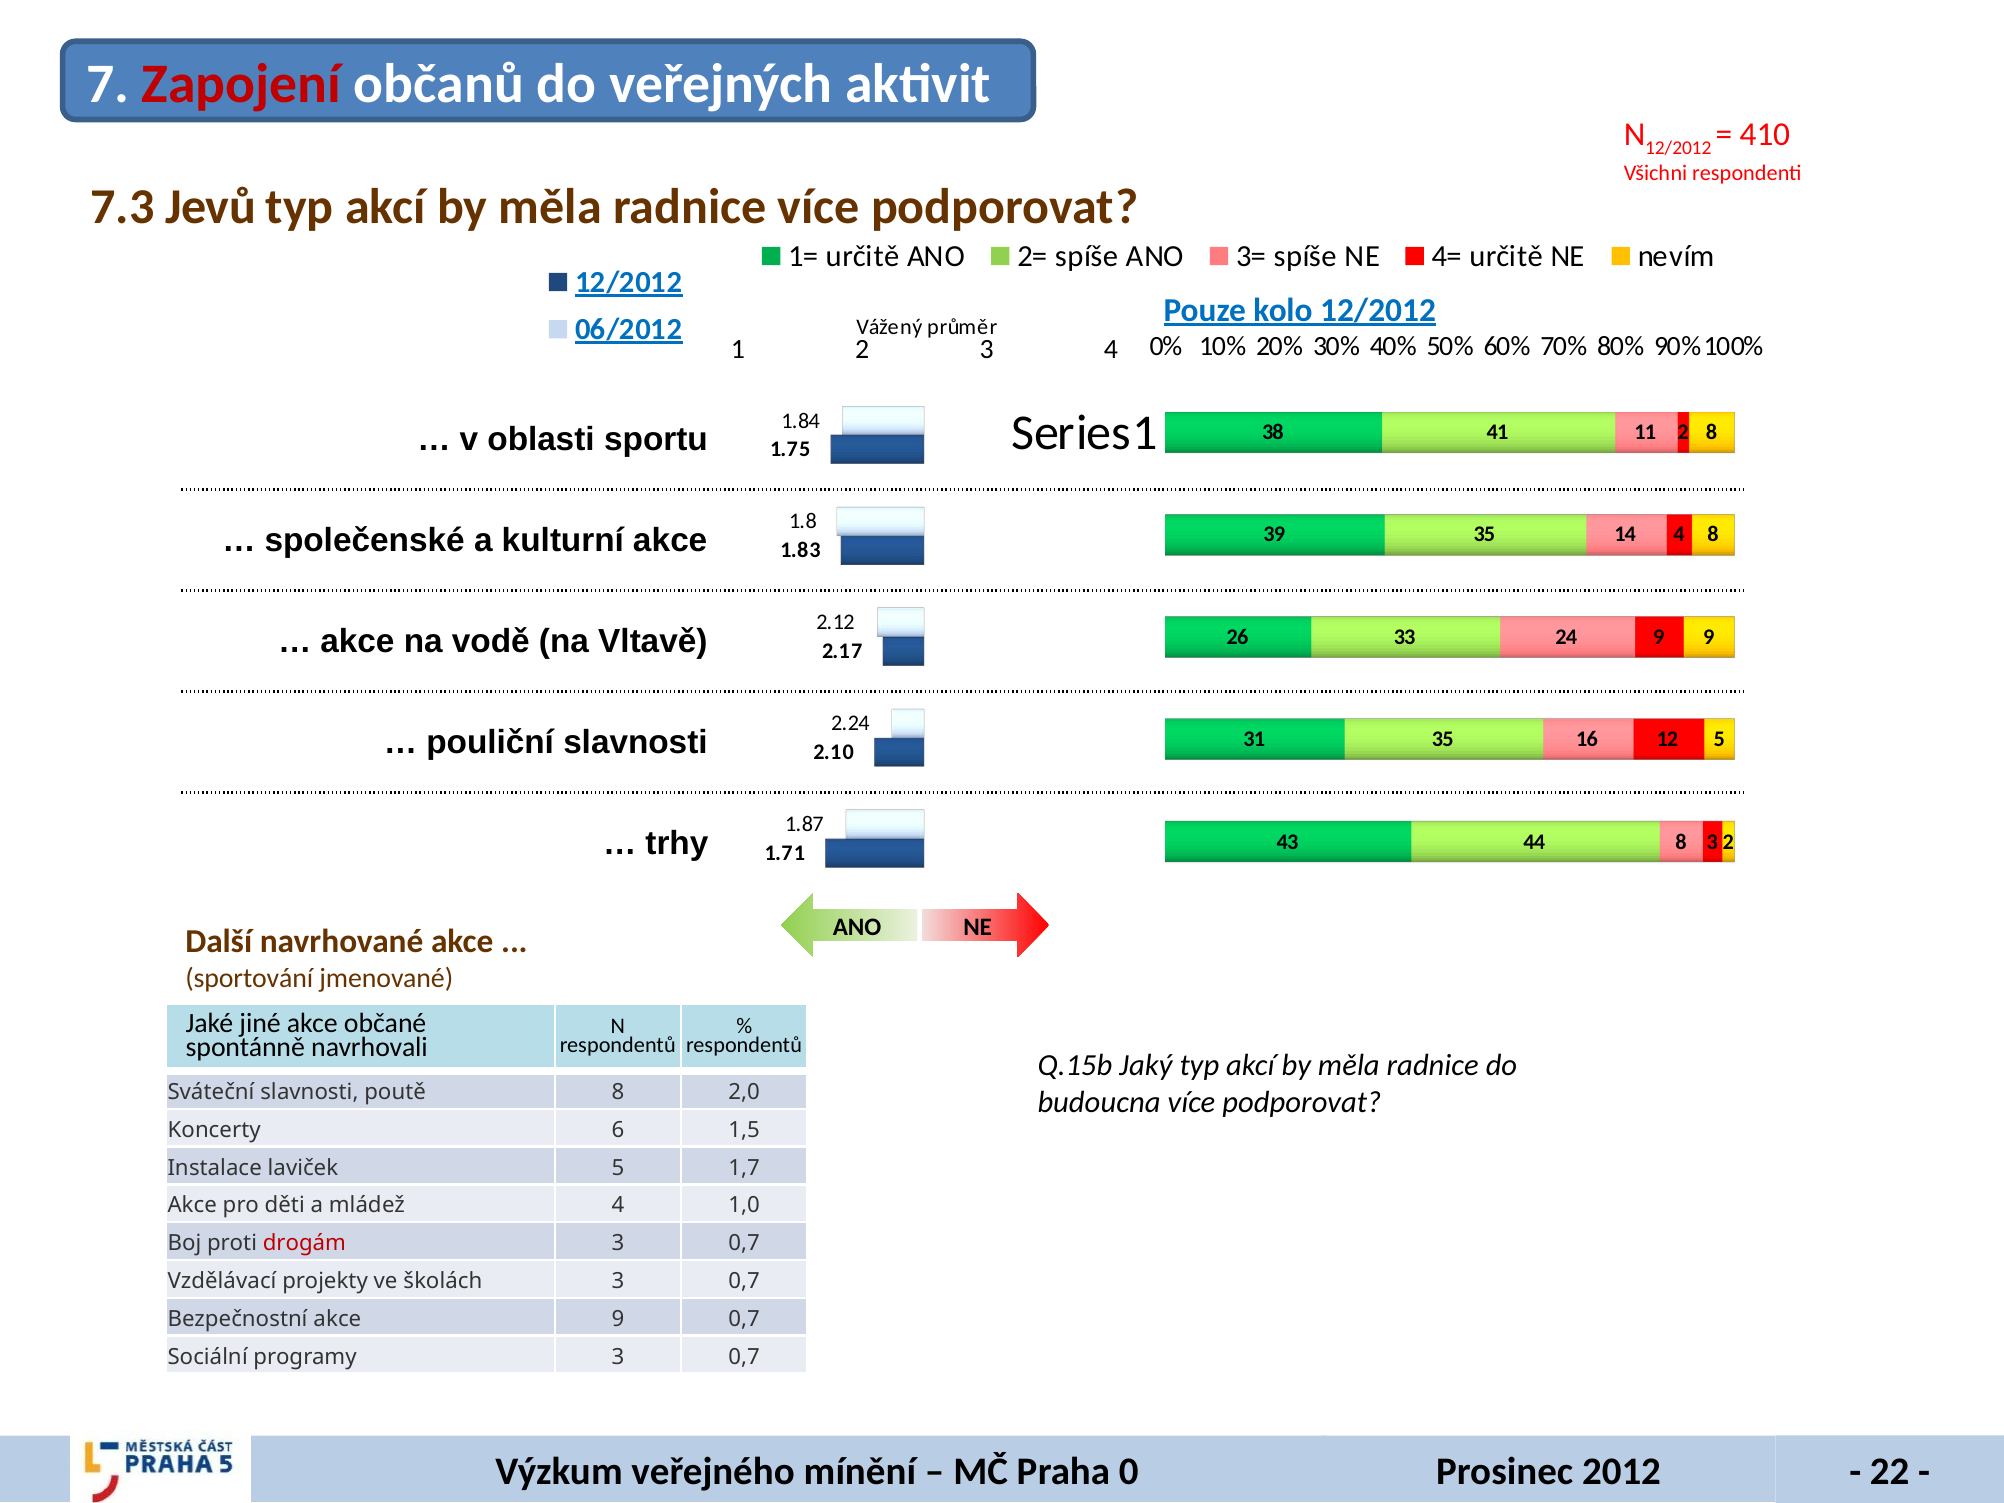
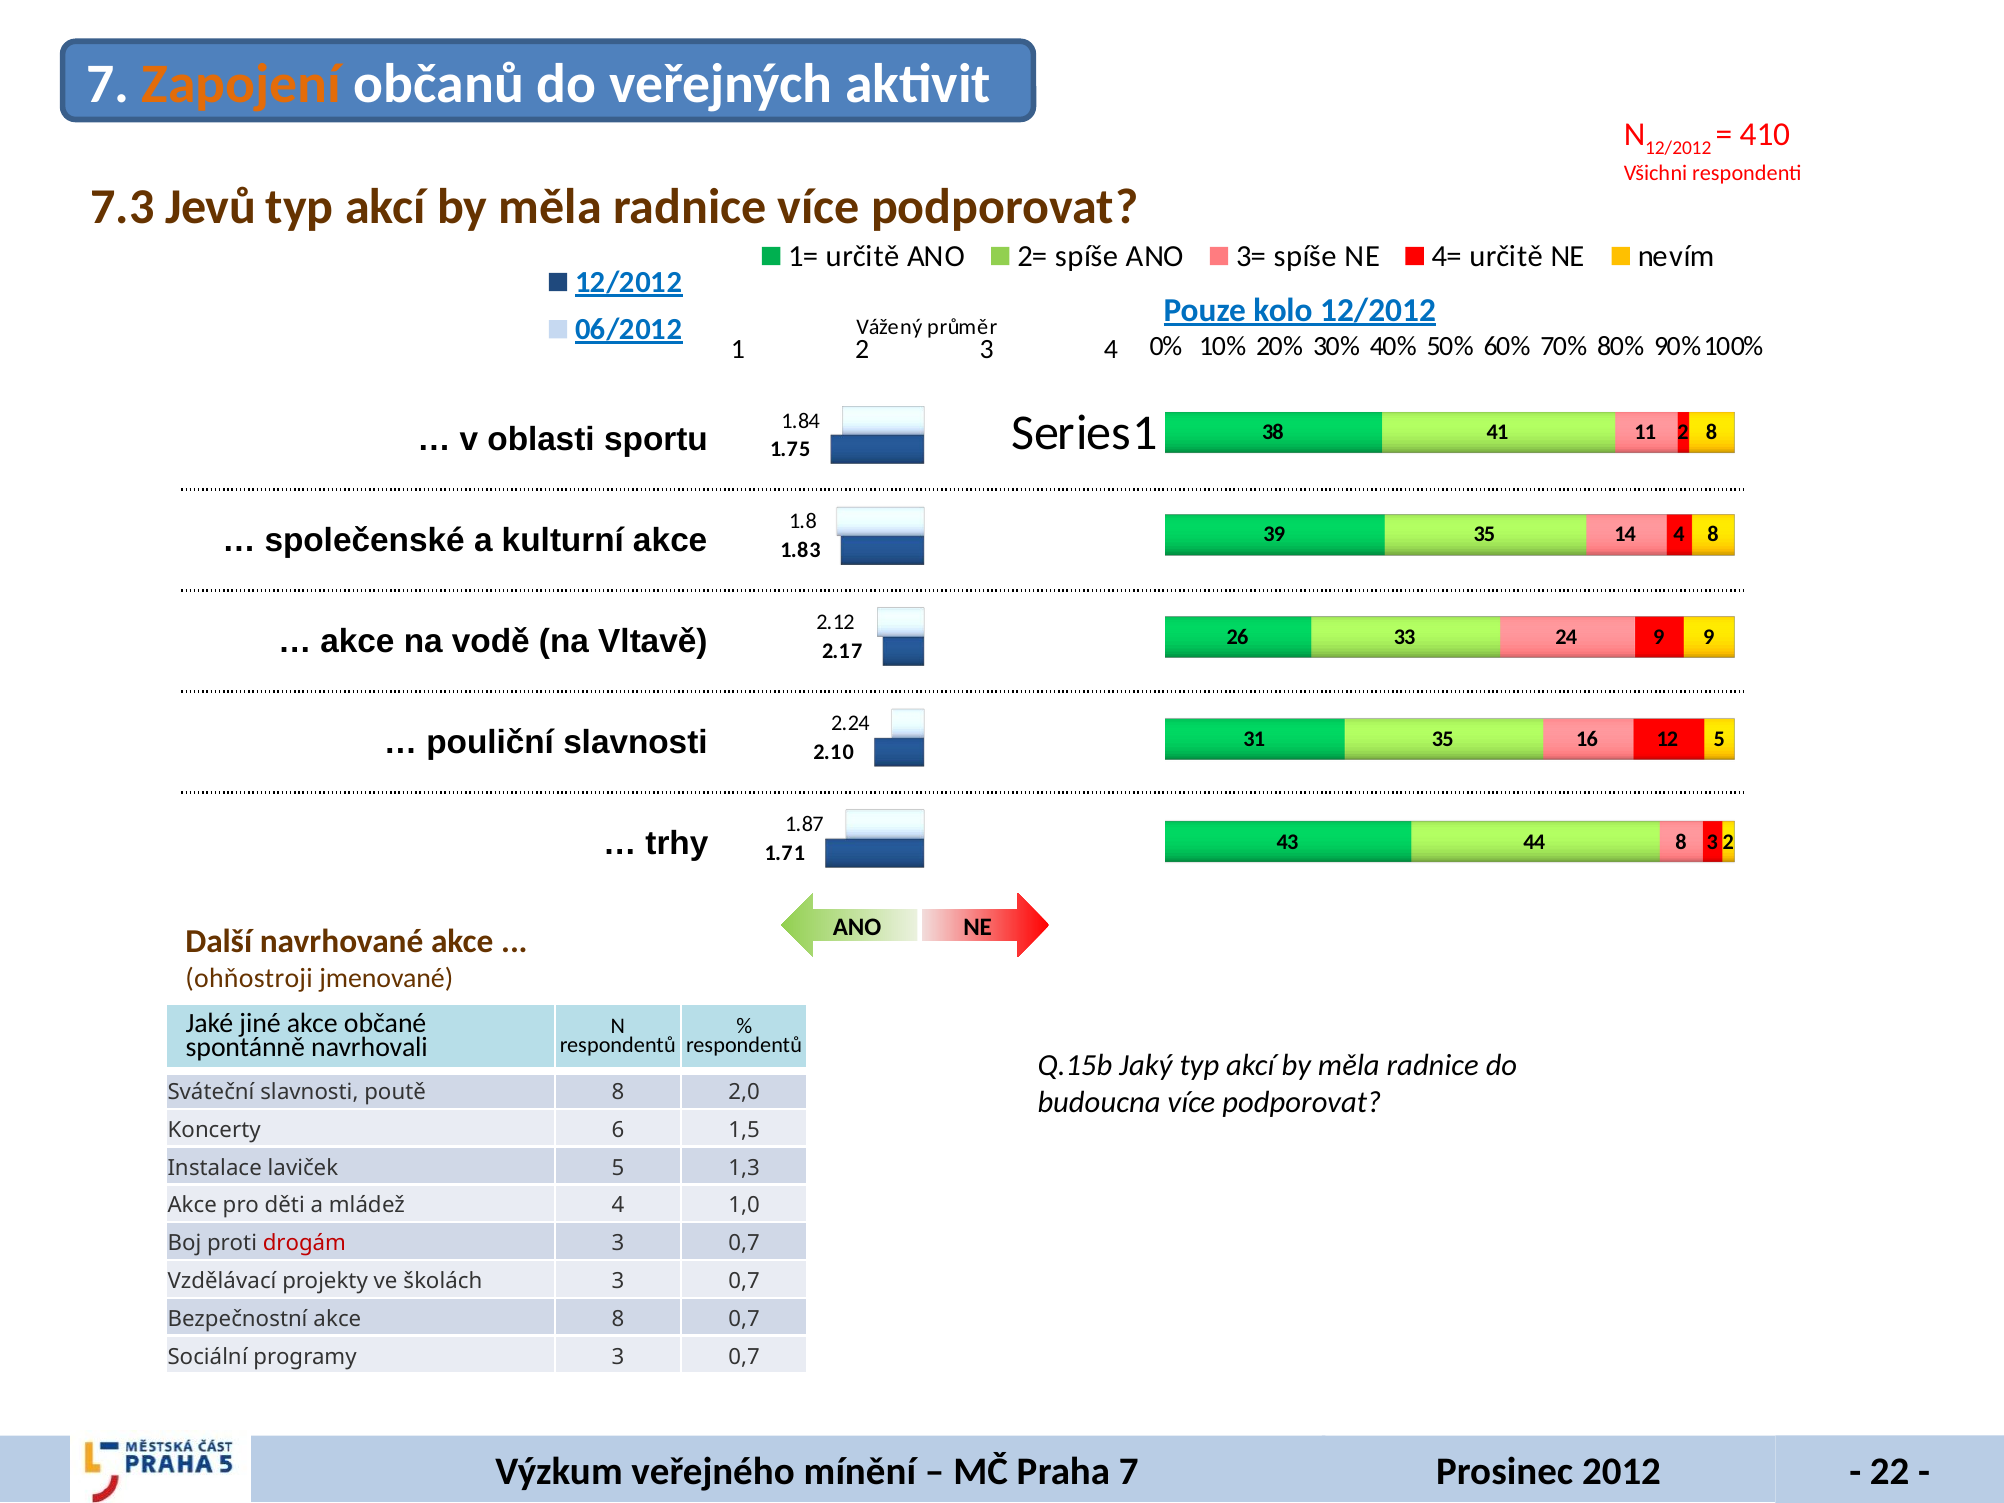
Zapojení colour: red -> orange
sportování: sportování -> ohňostroji
1,7: 1,7 -> 1,3
akce 9: 9 -> 8
0 at (1129, 1472): 0 -> 7
